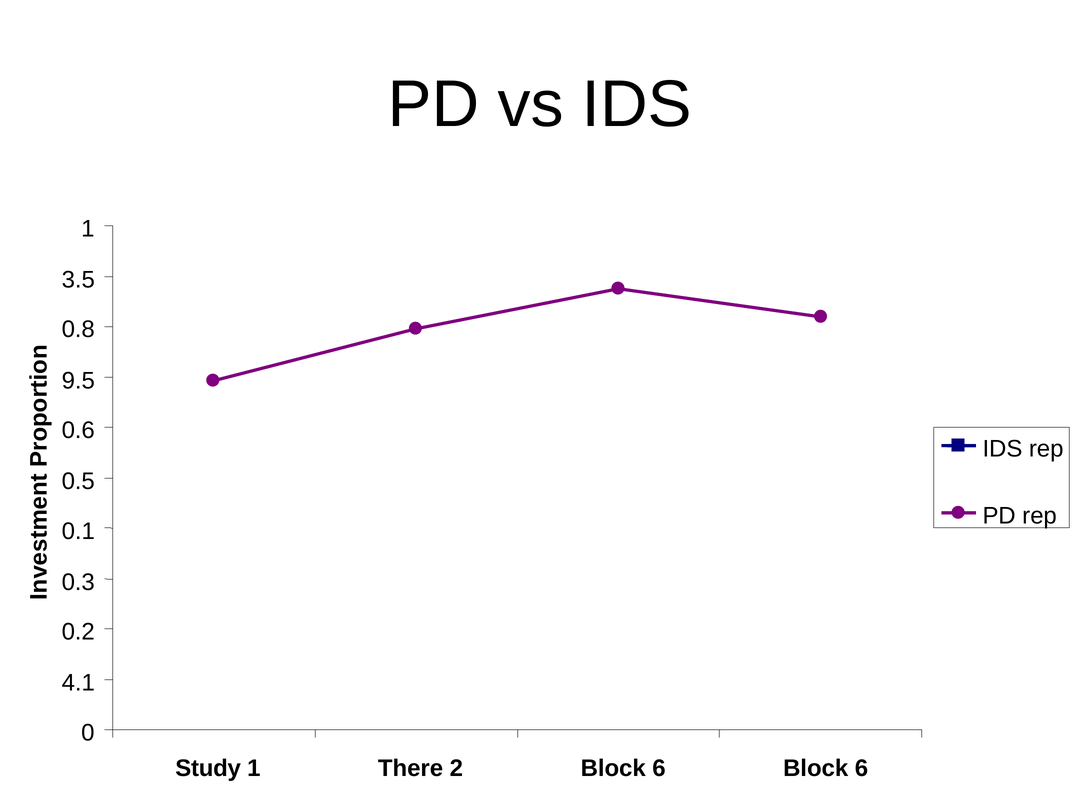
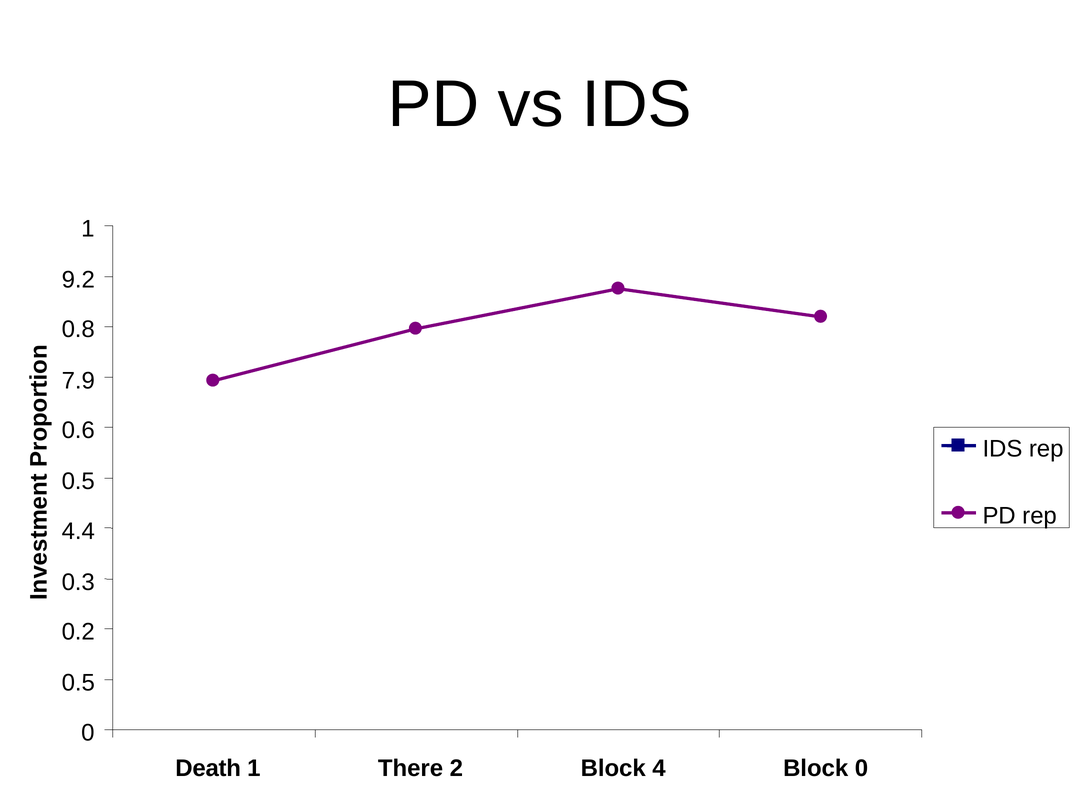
3.5: 3.5 -> 9.2
9.5: 9.5 -> 7.9
0.1: 0.1 -> 4.4
4.1 at (78, 683): 4.1 -> 0.5
Study: Study -> Death
2 Block 6: 6 -> 4
6 at (862, 768): 6 -> 0
